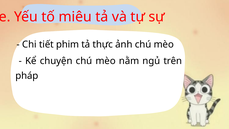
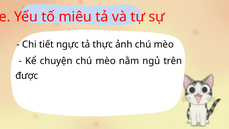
phim: phim -> ngực
pháp: pháp -> được
